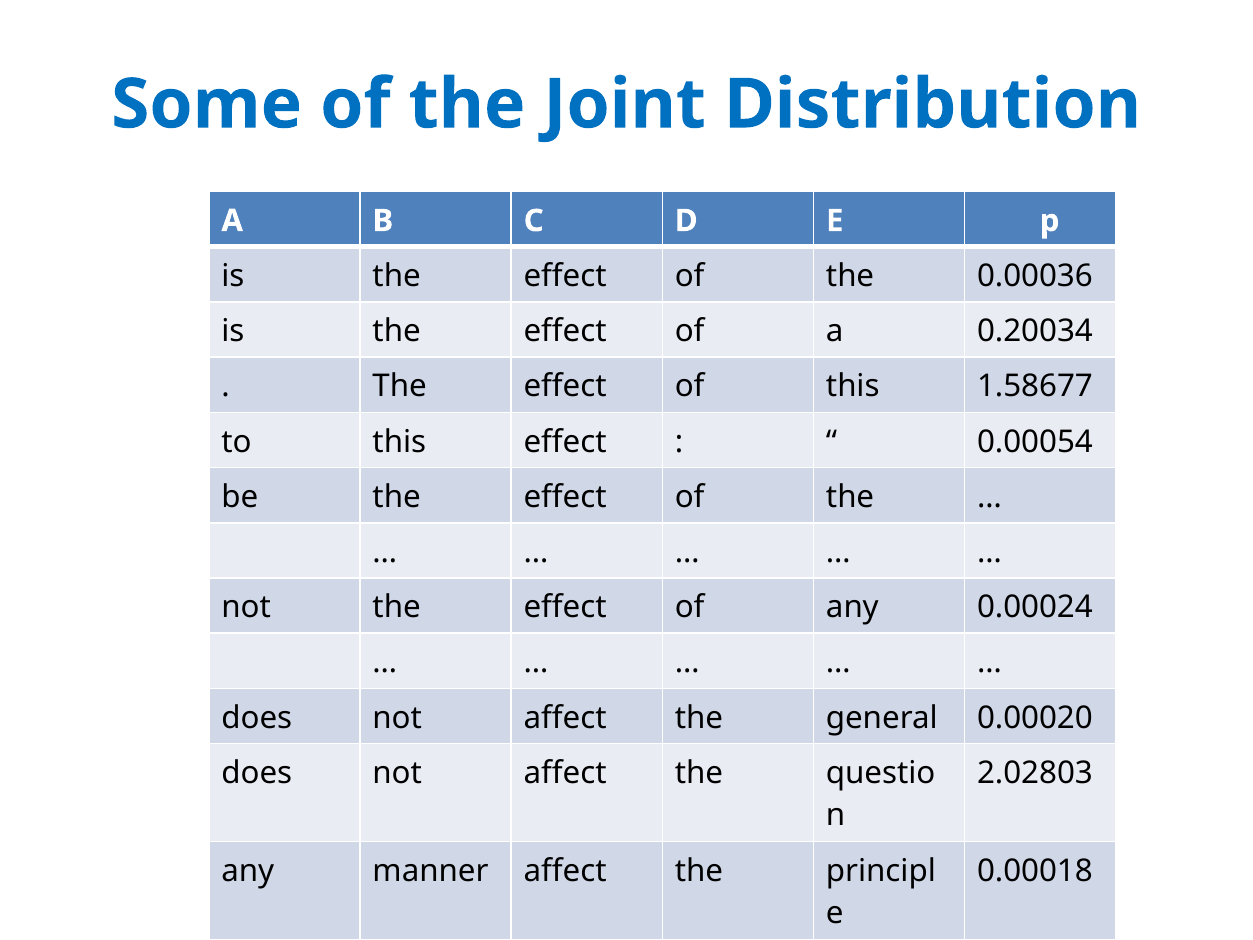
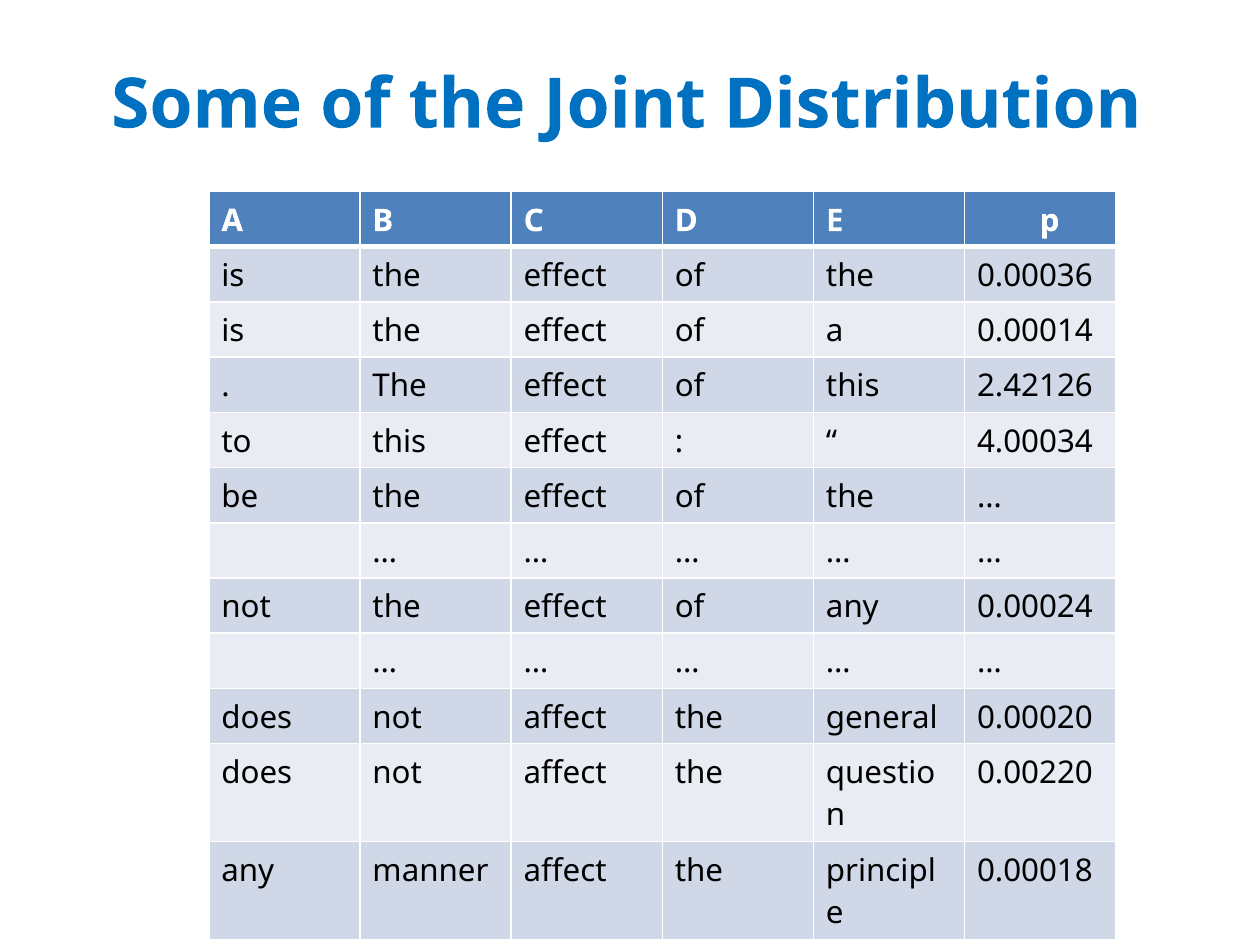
0.20034: 0.20034 -> 0.00014
1.58677: 1.58677 -> 2.42126
0.00054: 0.00054 -> 4.00034
2.02803: 2.02803 -> 0.00220
